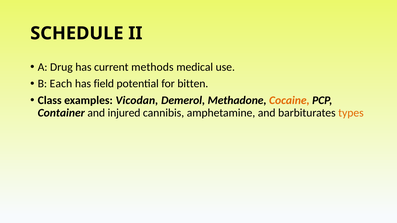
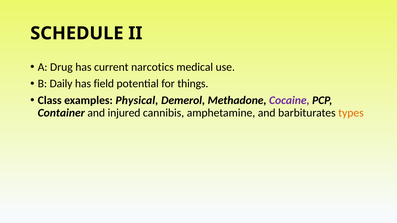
methods: methods -> narcotics
Each: Each -> Daily
bitten: bitten -> things
Vicodan: Vicodan -> Physical
Cocaine colour: orange -> purple
